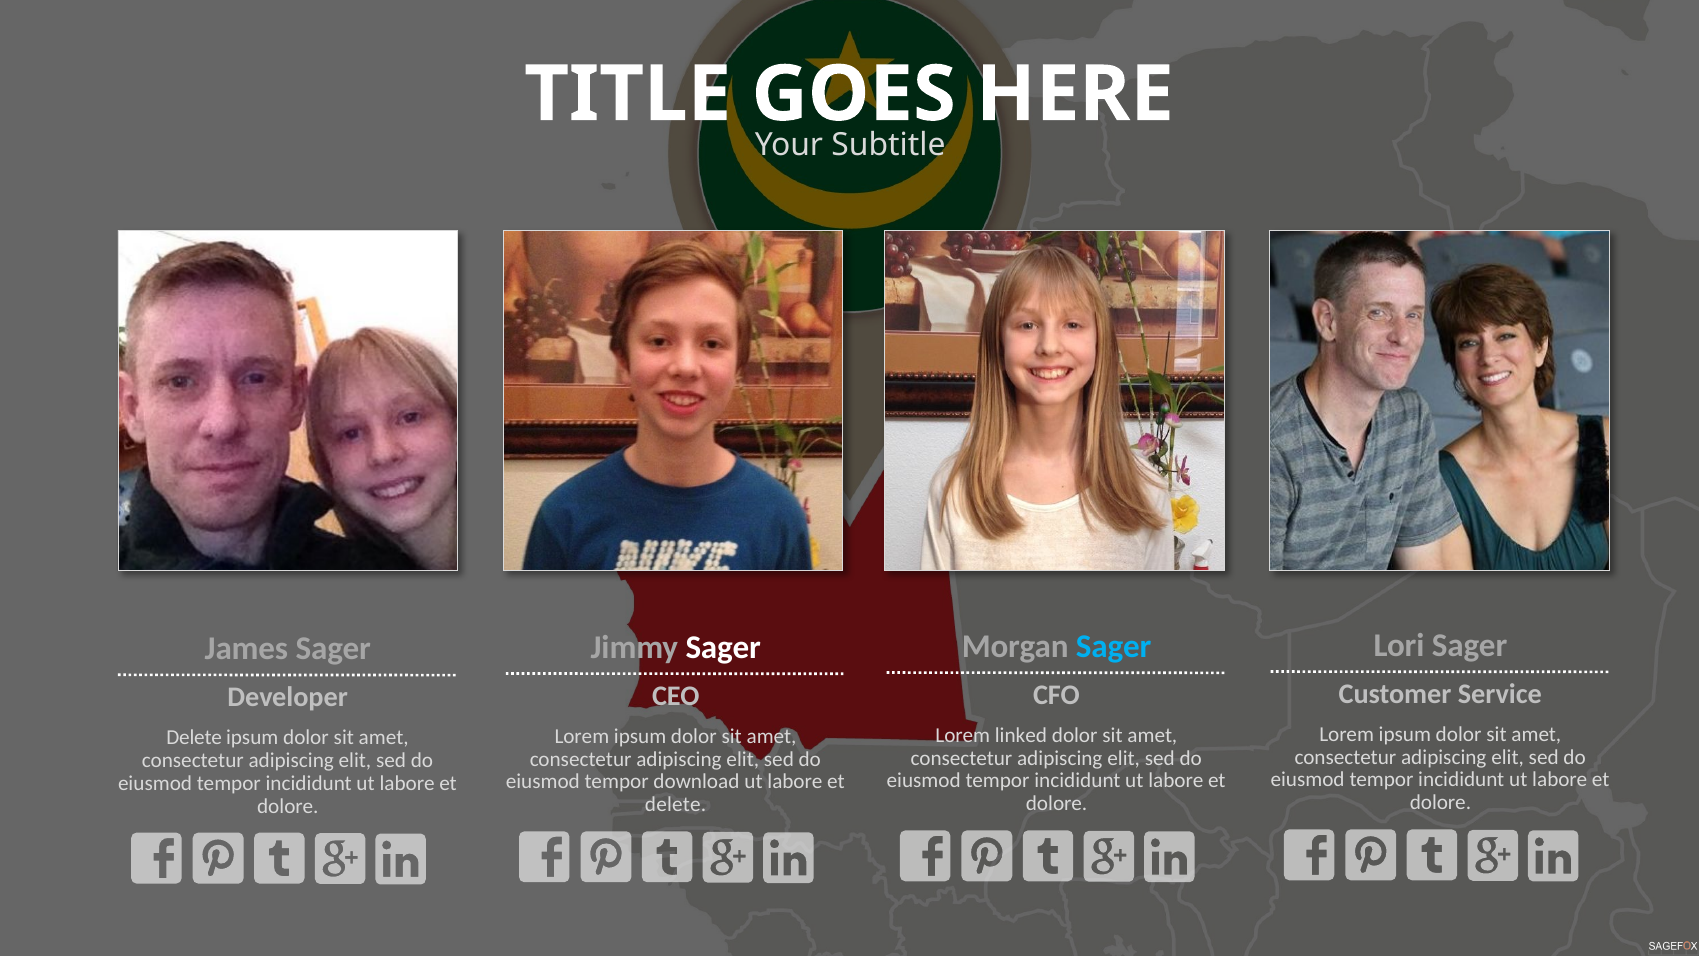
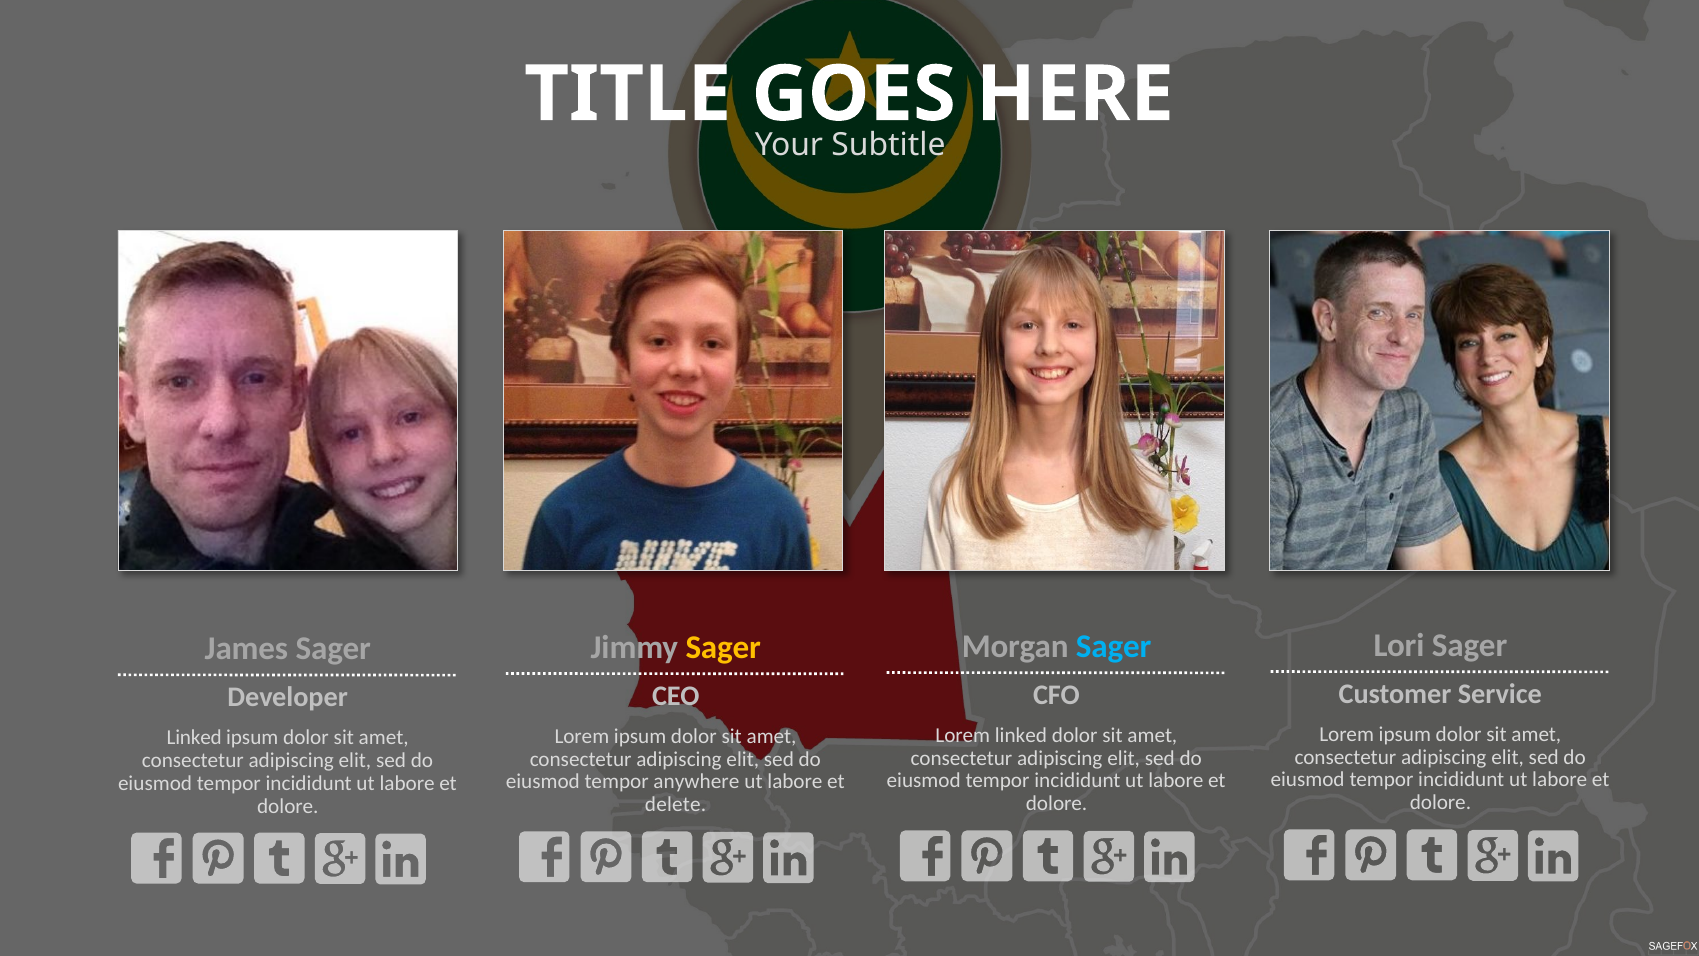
Sager at (723, 647) colour: white -> yellow
Delete at (194, 737): Delete -> Linked
download: download -> anywhere
